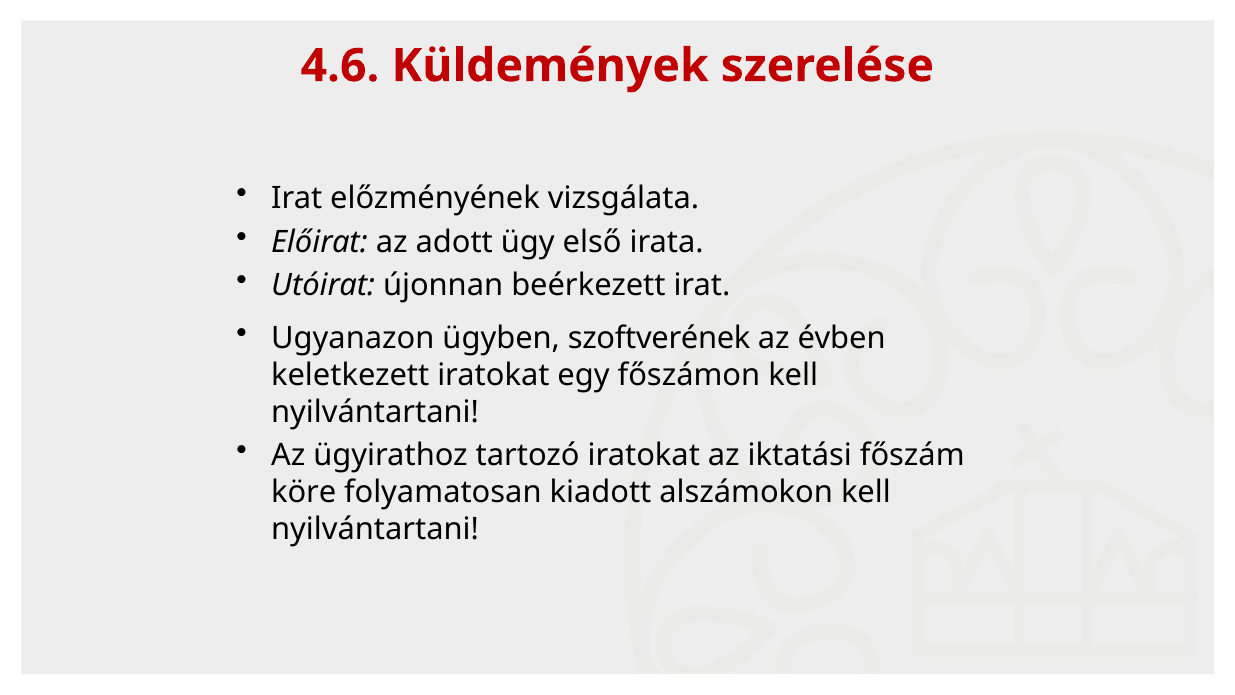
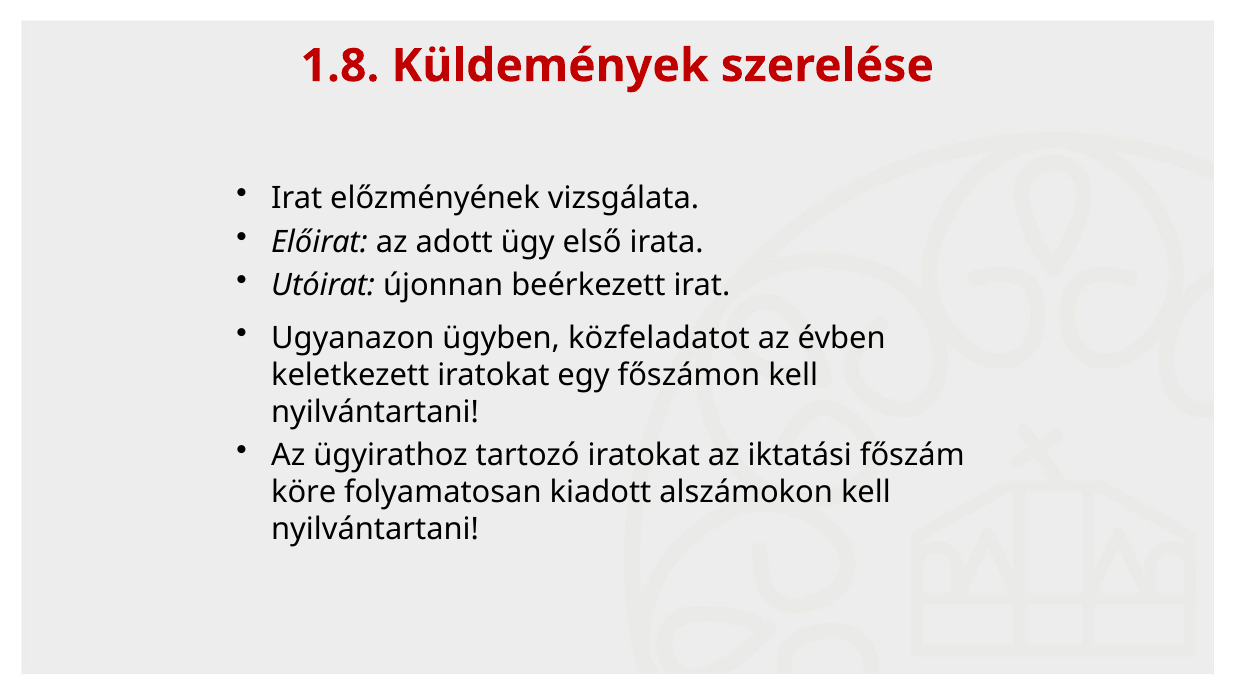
4.6: 4.6 -> 1.8
szoftverének: szoftverének -> közfeladatot
